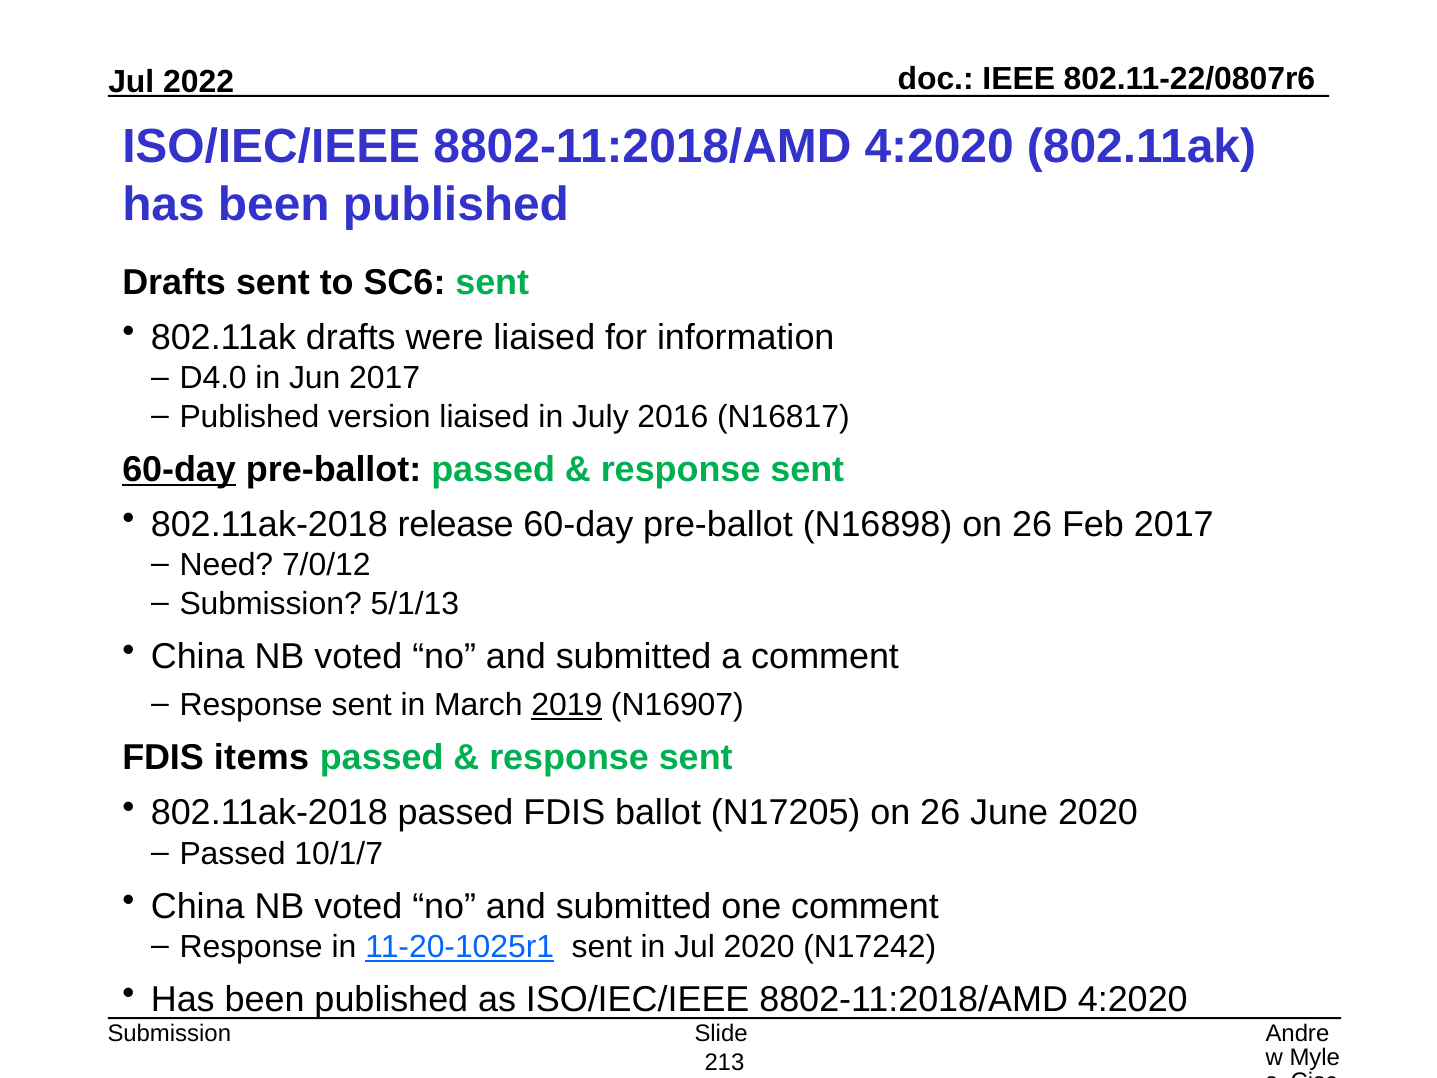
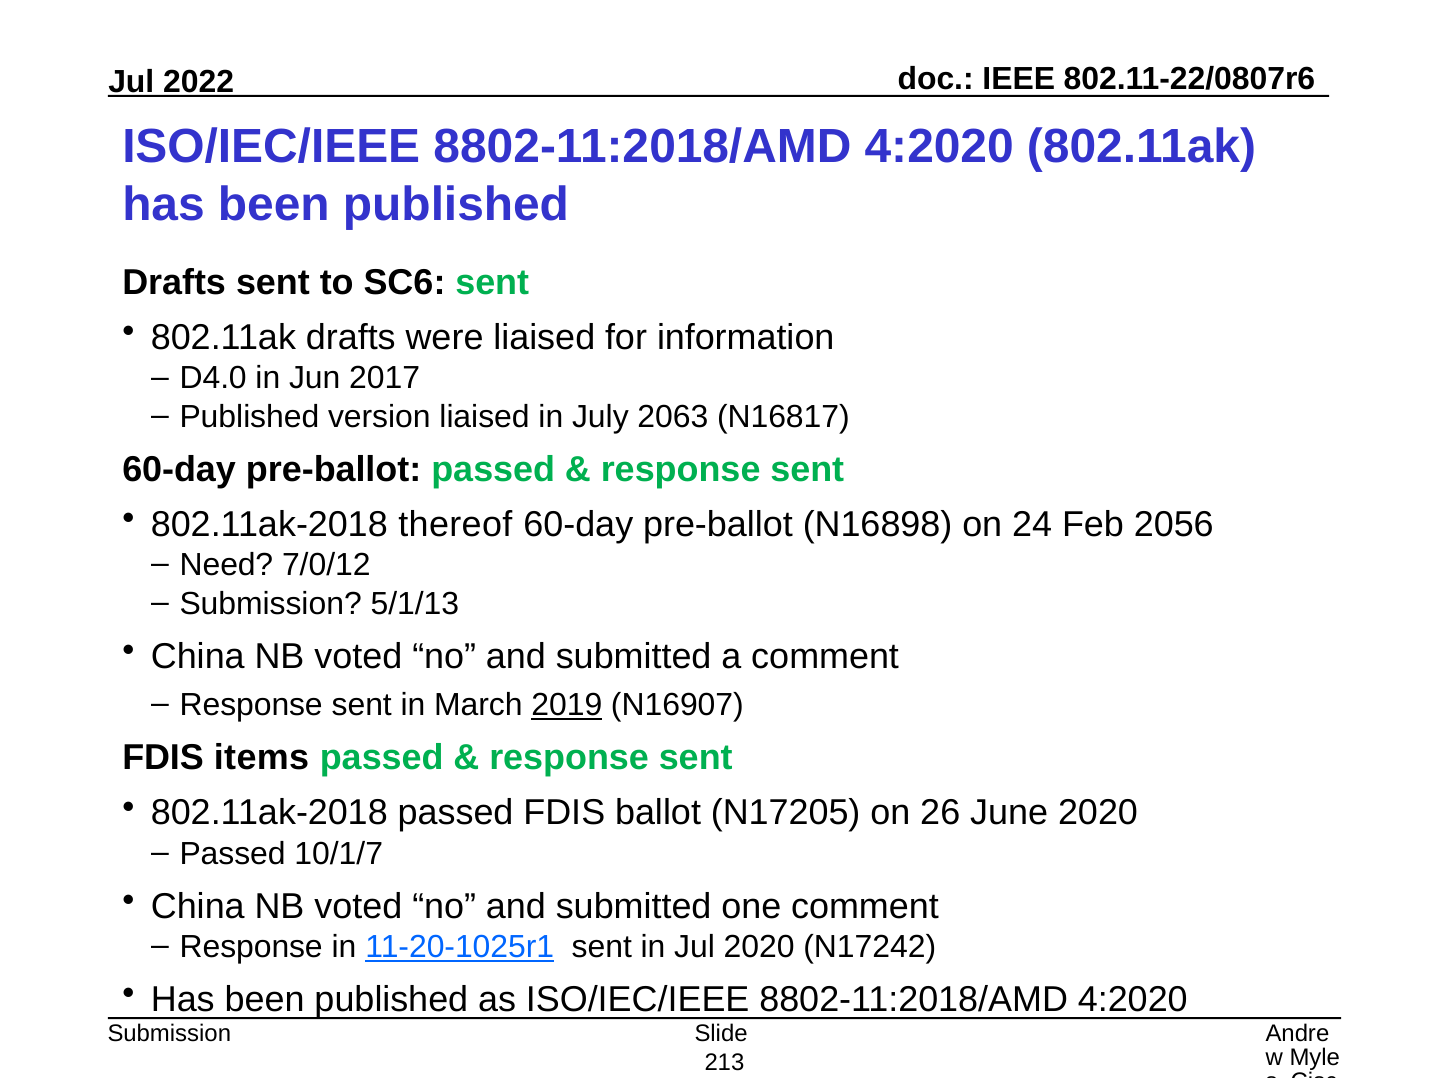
2016: 2016 -> 2063
60-day at (179, 470) underline: present -> none
release: release -> thereof
N16898 on 26: 26 -> 24
Feb 2017: 2017 -> 2056
